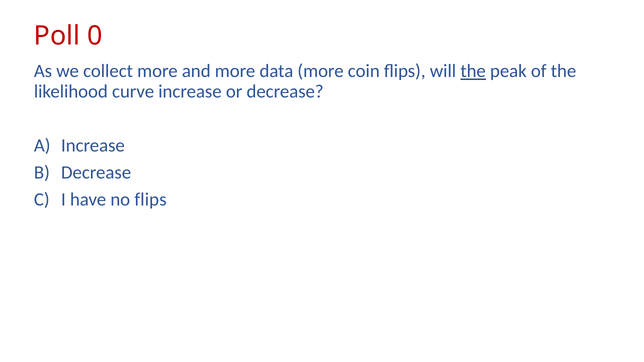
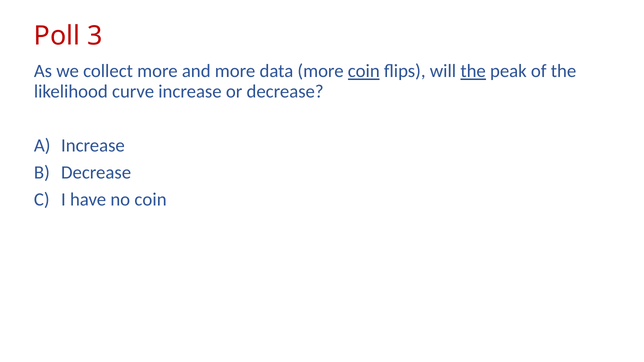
0: 0 -> 3
coin at (364, 71) underline: none -> present
no flips: flips -> coin
